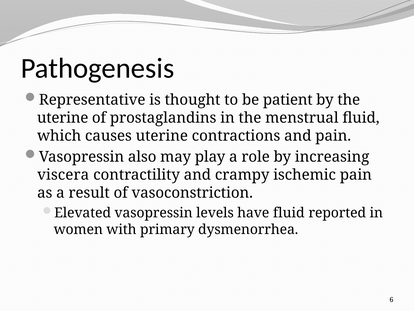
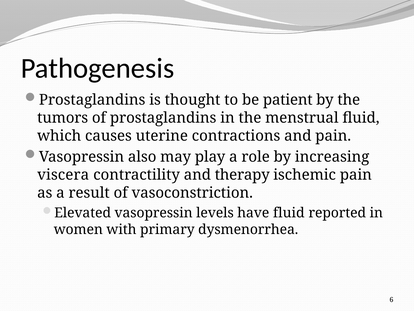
Representative at (92, 100): Representative -> Prostaglandins
uterine at (63, 118): uterine -> tumors
crampy: crampy -> therapy
